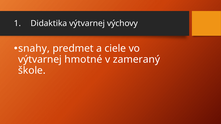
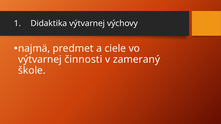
snahy: snahy -> najmä
hmotné: hmotné -> činnosti
